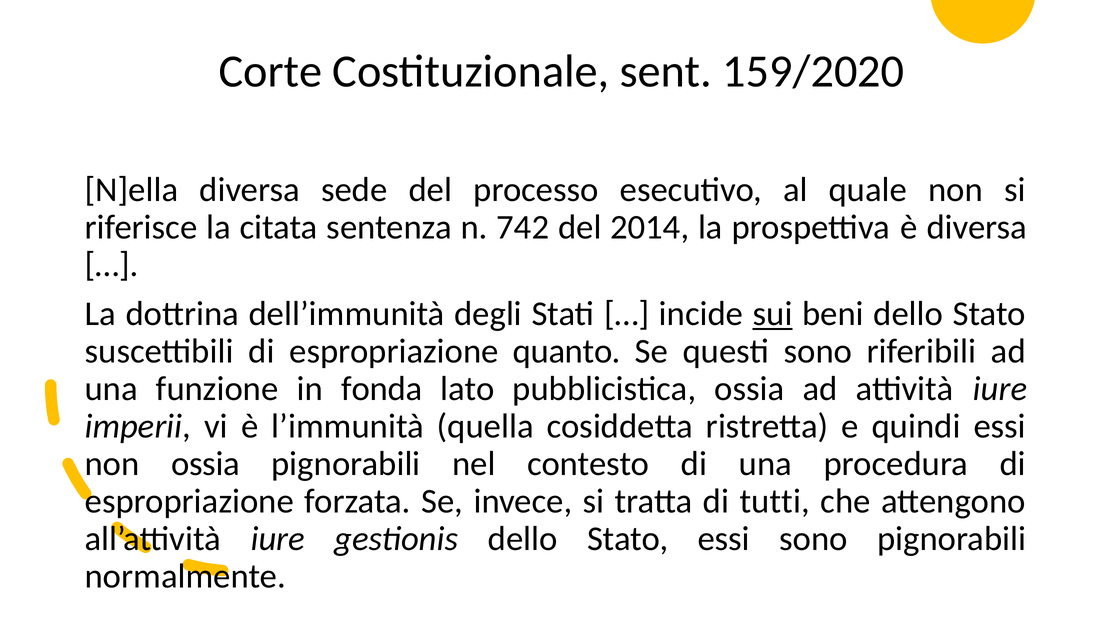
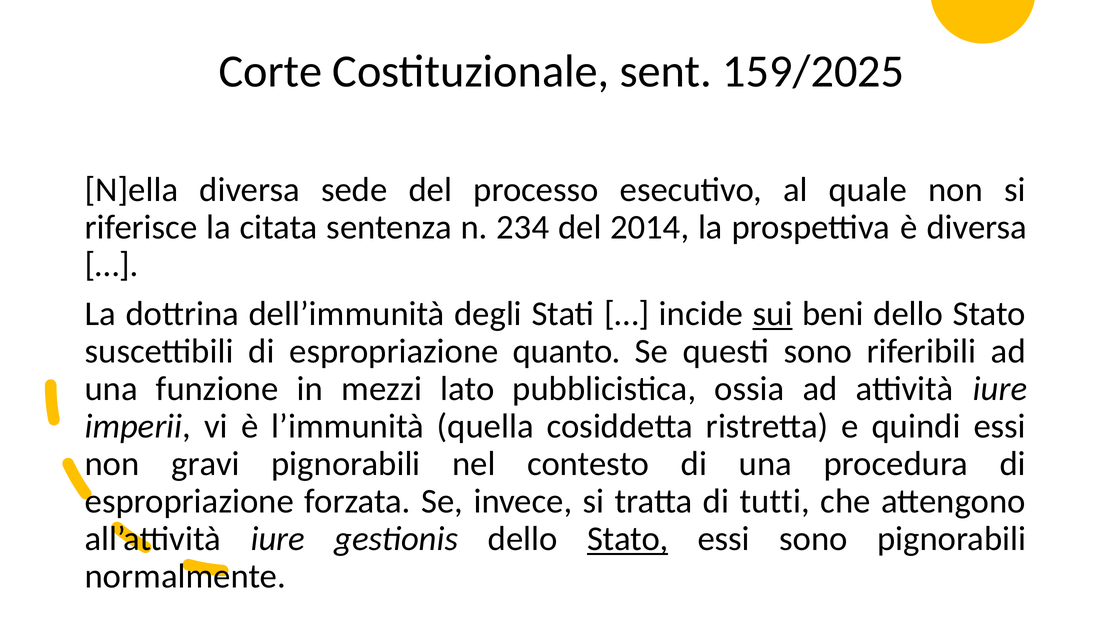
159/2020: 159/2020 -> 159/2025
742: 742 -> 234
fonda: fonda -> mezzi
non ossia: ossia -> gravi
Stato at (628, 539) underline: none -> present
